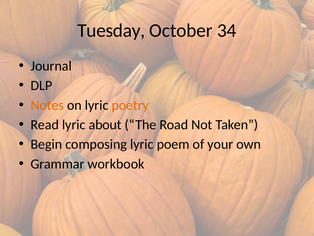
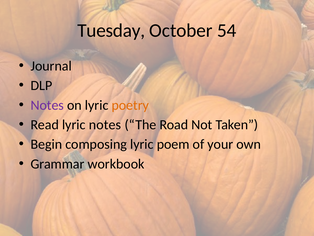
34: 34 -> 54
Notes at (47, 105) colour: orange -> purple
lyric about: about -> notes
